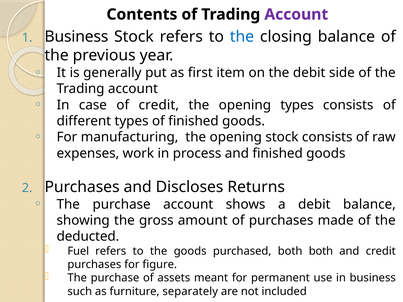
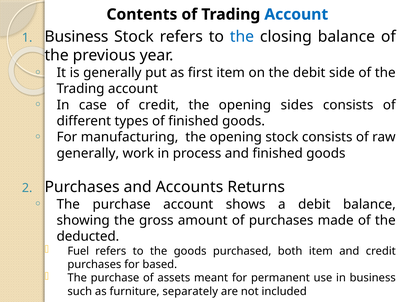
Account at (296, 14) colour: purple -> blue
opening types: types -> sides
expenses at (88, 153): expenses -> generally
Discloses: Discloses -> Accounts
both both: both -> item
figure: figure -> based
